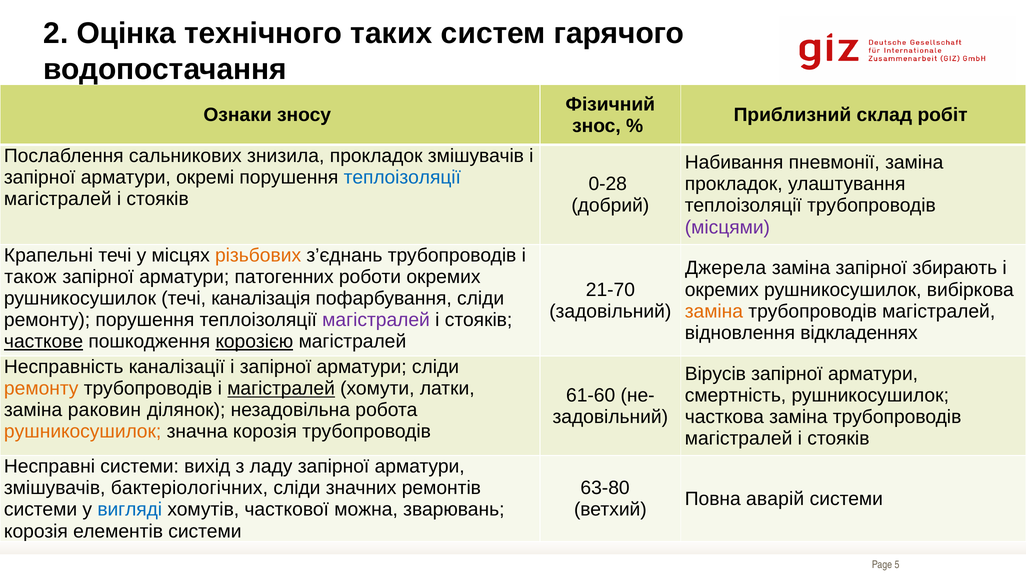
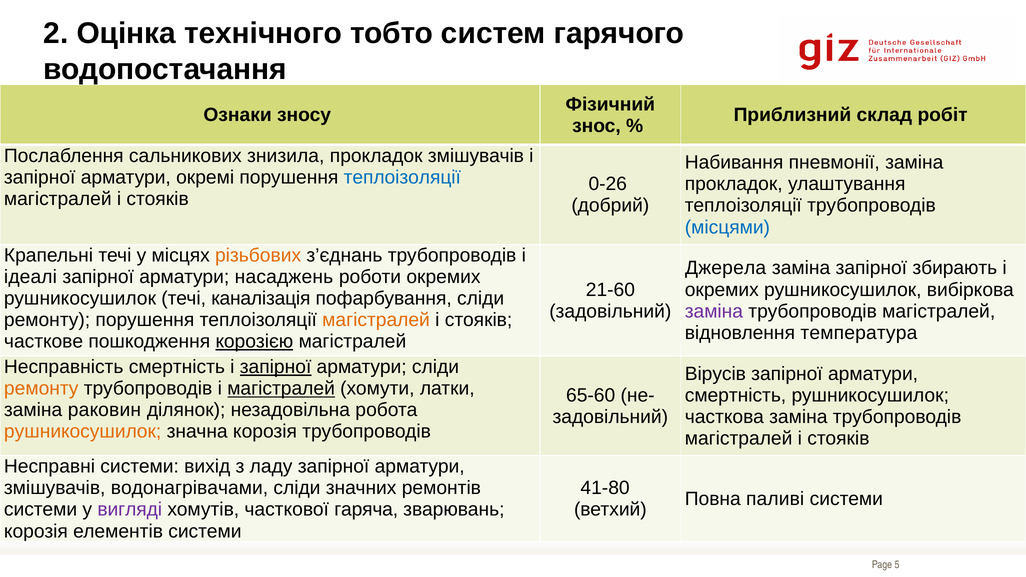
таких: таких -> тобто
0-28: 0-28 -> 0-26
місцями colour: purple -> blue
також: також -> ідеалі
патогенних: патогенних -> насаджень
21-70: 21-70 -> 21-60
заміна at (714, 311) colour: orange -> purple
магістралей at (376, 320) colour: purple -> orange
відкладеннях: відкладеннях -> температура
часткове underline: present -> none
Несправність каналізації: каналізації -> смертність
запірної at (276, 367) underline: none -> present
61-60: 61-60 -> 65-60
бактеріологічних: бактеріологічних -> водонагрівачами
63-80: 63-80 -> 41-80
аварій: аварій -> паливі
вигляді colour: blue -> purple
можна: можна -> гаряча
